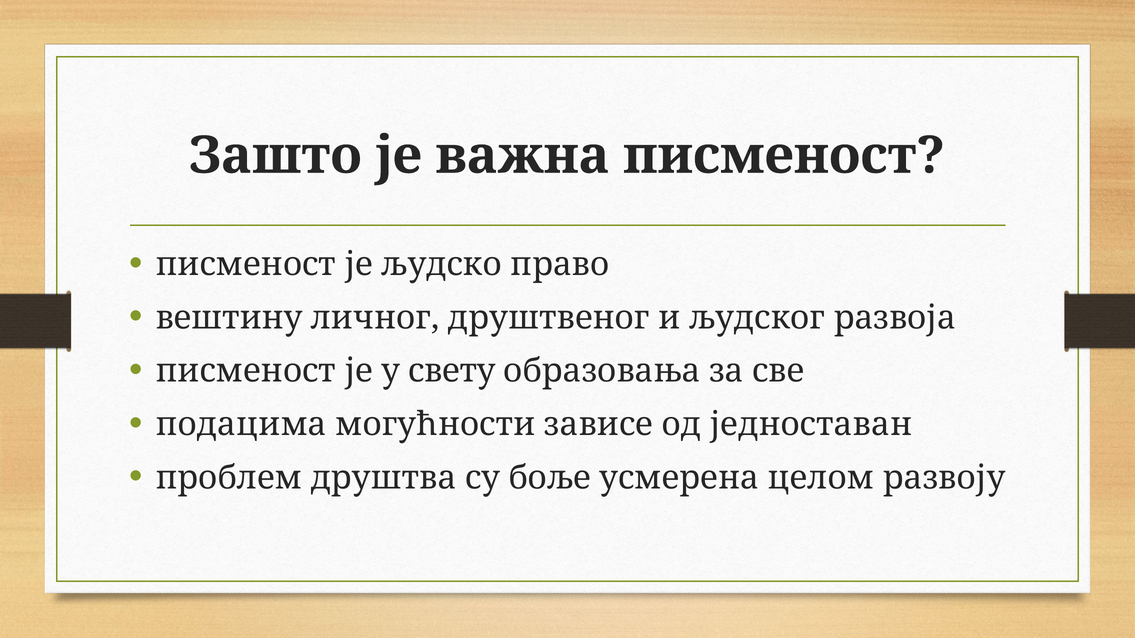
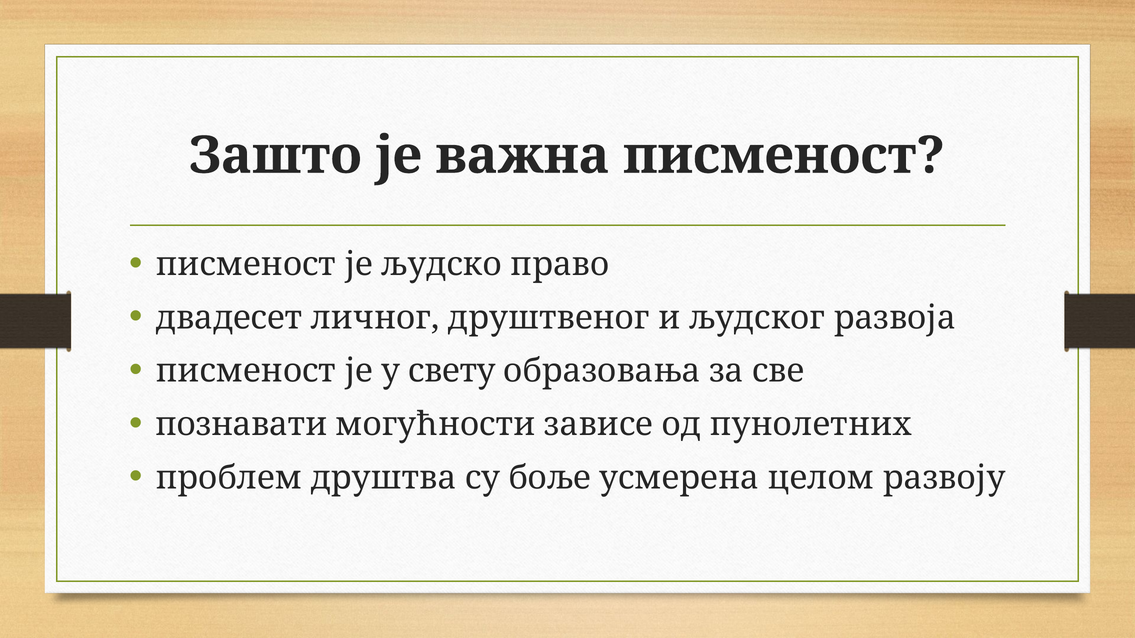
вештину: вештину -> двадесет
подацима: подацима -> познавати
једноставан: једноставан -> пунолетних
